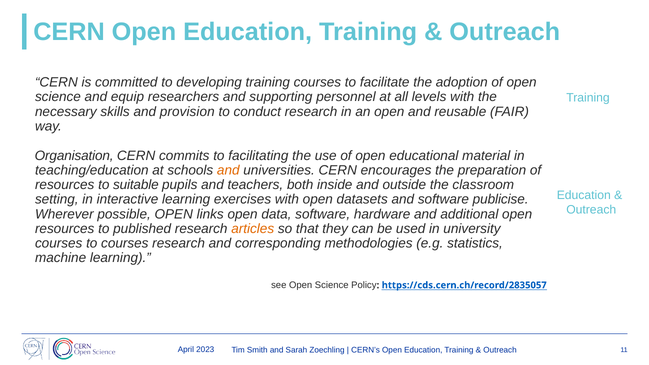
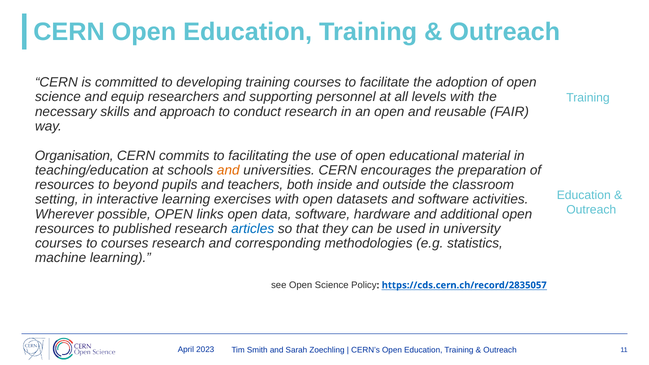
provision: provision -> approach
suitable: suitable -> beyond
publicise: publicise -> activities
articles colour: orange -> blue
